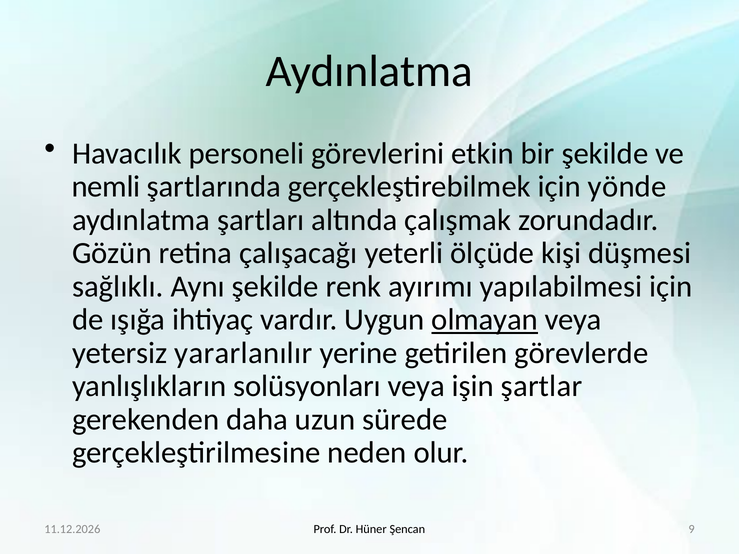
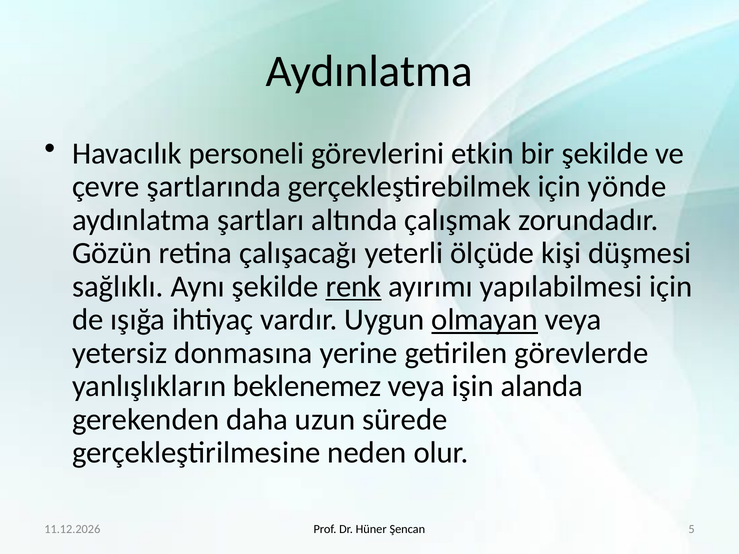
nemli: nemli -> çevre
renk underline: none -> present
yararlanılır: yararlanılır -> donmasına
solüsyonları: solüsyonları -> beklenemez
şartlar: şartlar -> alanda
9: 9 -> 5
